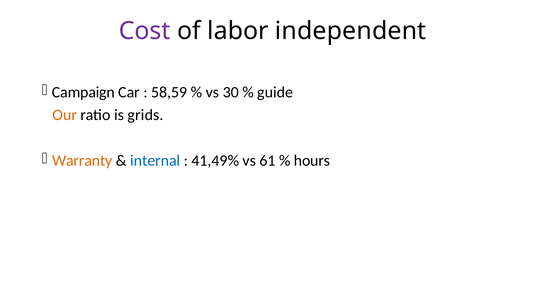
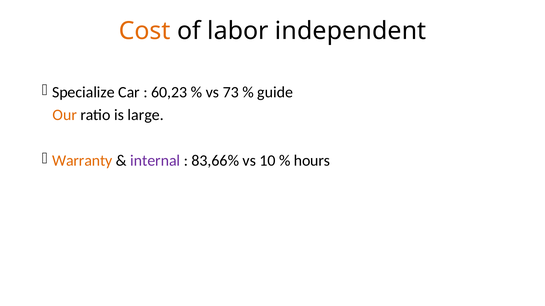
Cost colour: purple -> orange
Campaign: Campaign -> Specialize
58,59: 58,59 -> 60,23
30: 30 -> 73
grids: grids -> large
internal colour: blue -> purple
41,49%: 41,49% -> 83,66%
61: 61 -> 10
